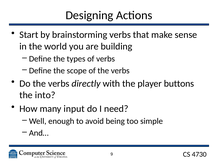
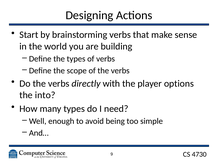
buttons: buttons -> options
many input: input -> types
